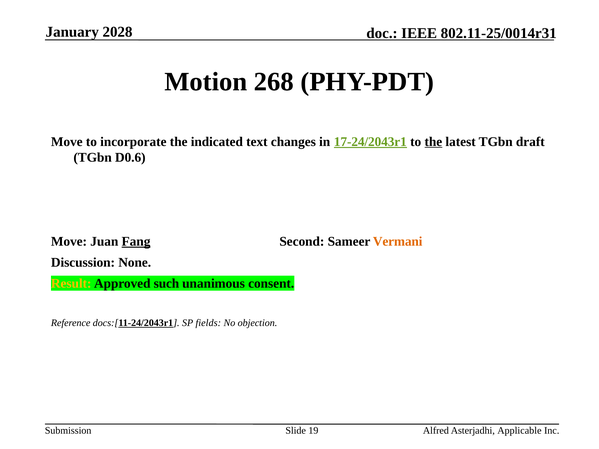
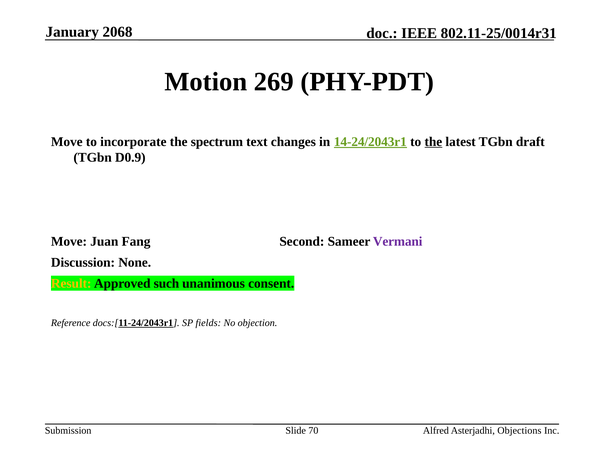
2028: 2028 -> 2068
268: 268 -> 269
indicated: indicated -> spectrum
17-24/2043r1: 17-24/2043r1 -> 14-24/2043r1
D0.6: D0.6 -> D0.9
Fang underline: present -> none
Vermani colour: orange -> purple
19: 19 -> 70
Applicable: Applicable -> Objections
